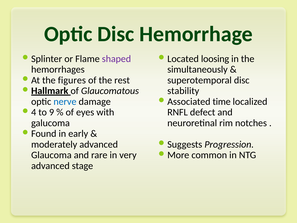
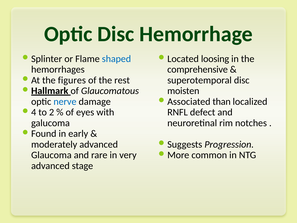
shaped colour: purple -> blue
simultaneously: simultaneously -> comprehensive
stability: stability -> moisten
time: time -> than
9: 9 -> 2
